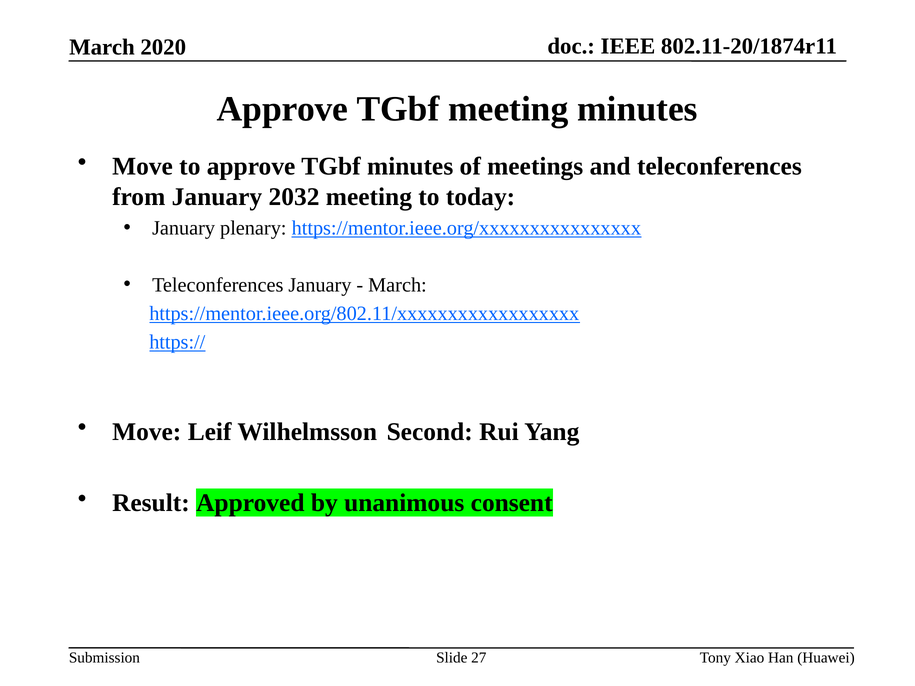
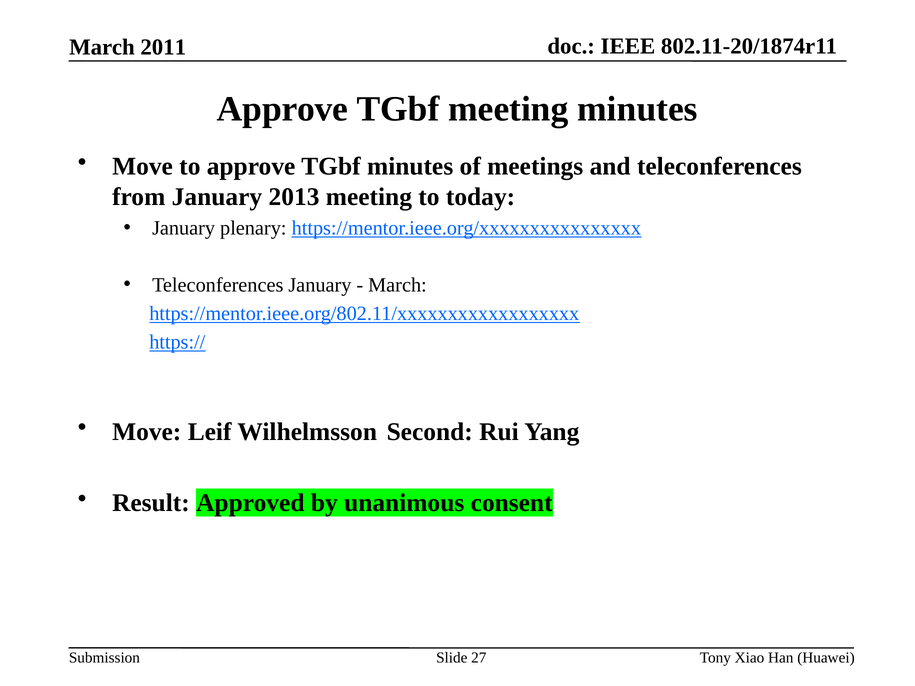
2020: 2020 -> 2011
2032: 2032 -> 2013
